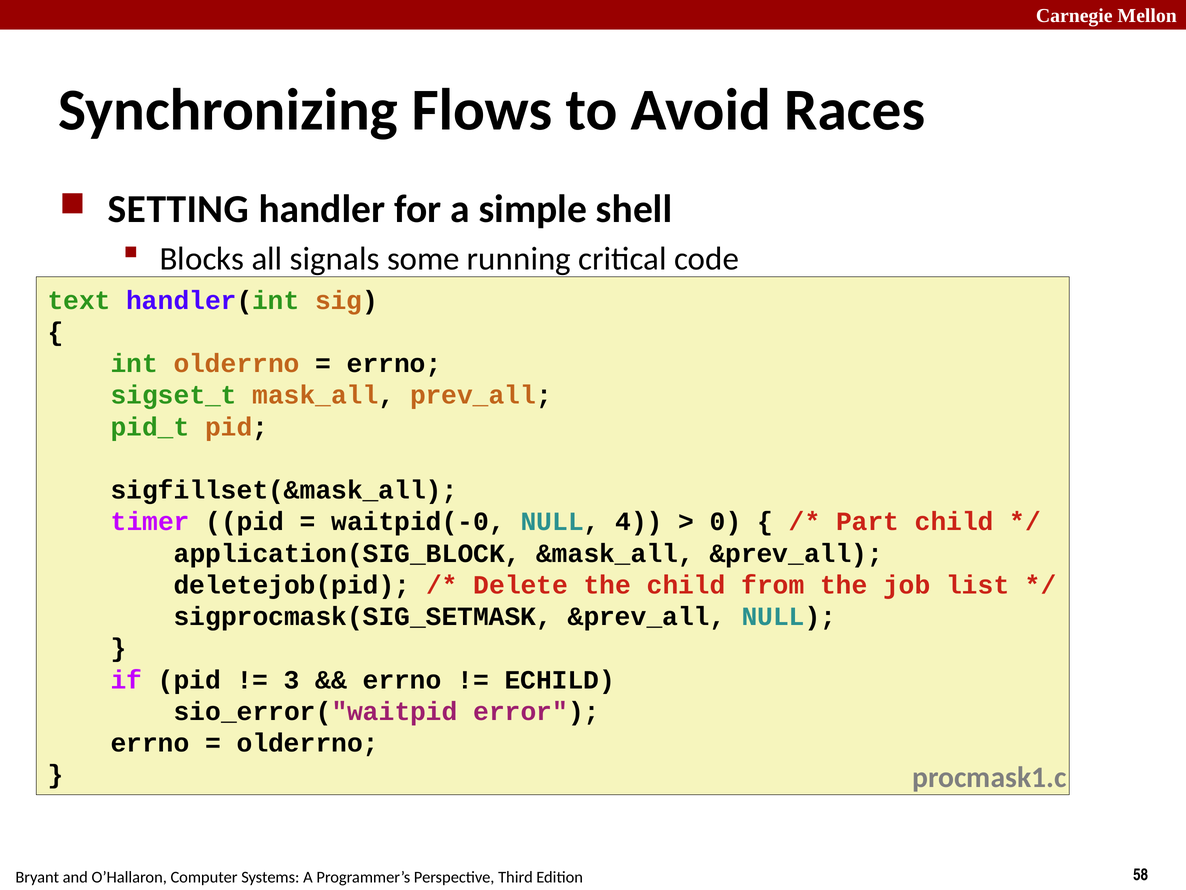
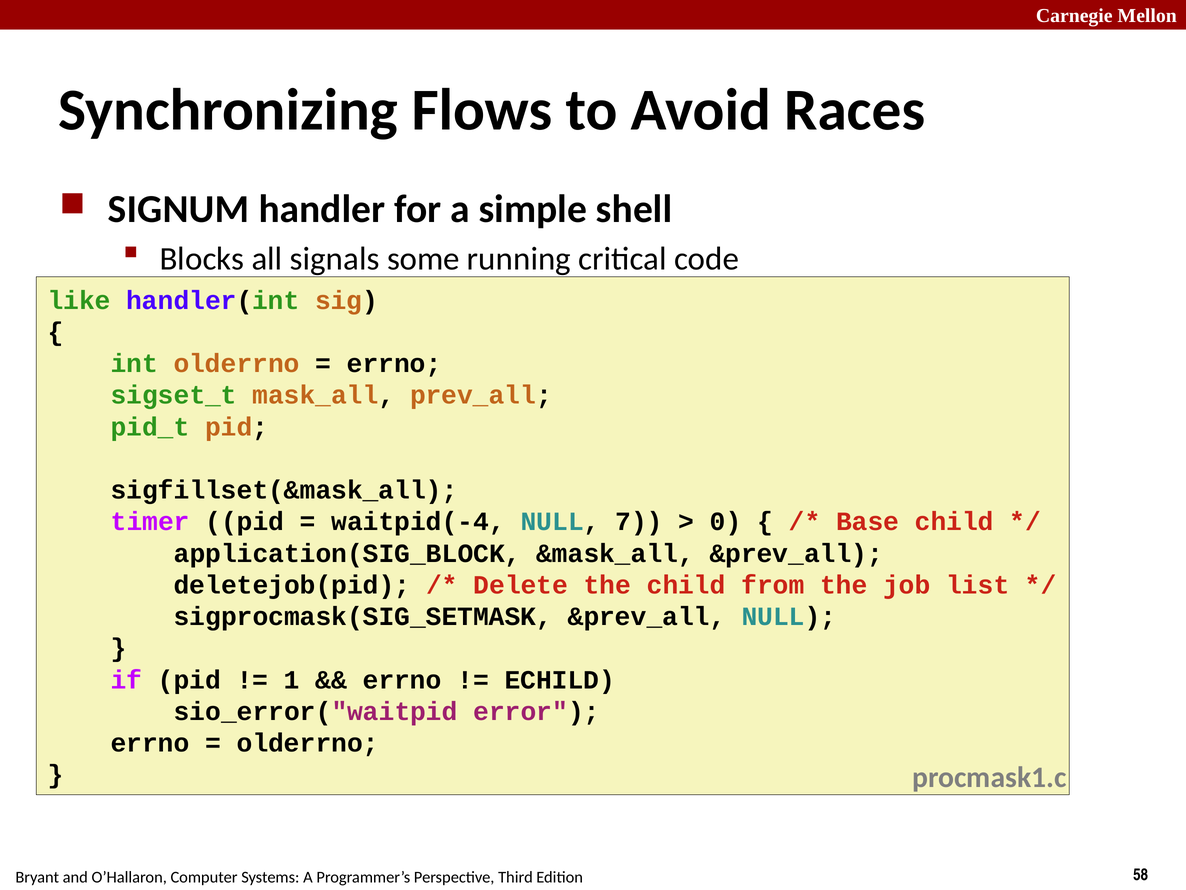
SETTING: SETTING -> SIGNUM
text: text -> like
waitpid(-0: waitpid(-0 -> waitpid(-4
4: 4 -> 7
Part: Part -> Base
3: 3 -> 1
